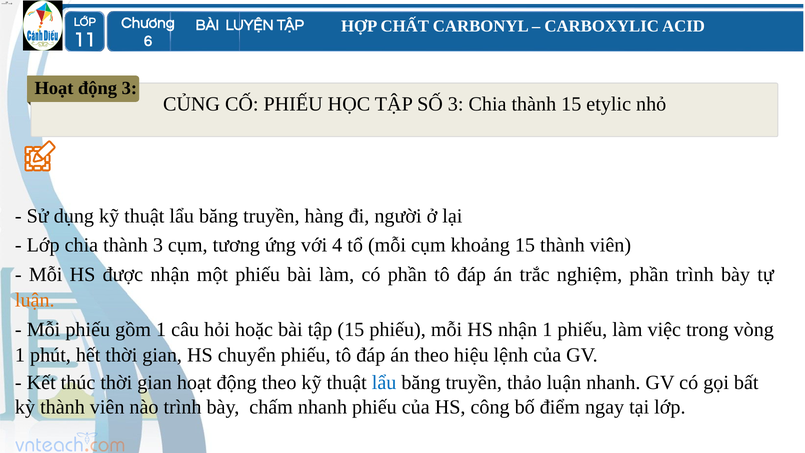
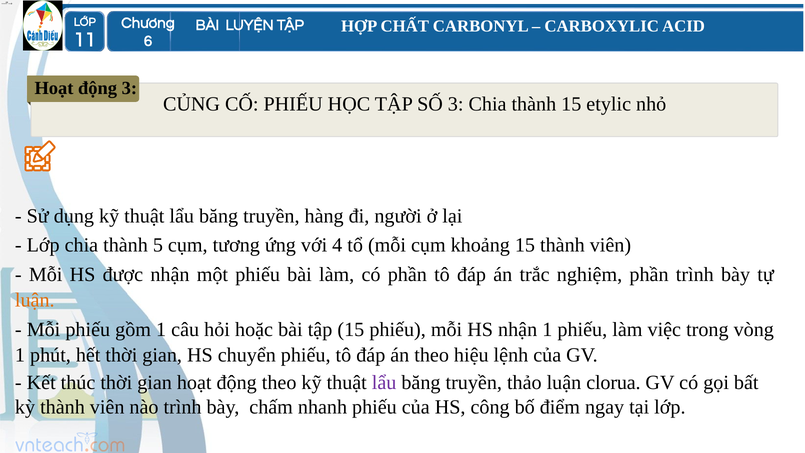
thành 3: 3 -> 5
lẩu at (384, 383) colour: blue -> purple
luận nhanh: nhanh -> clorua
